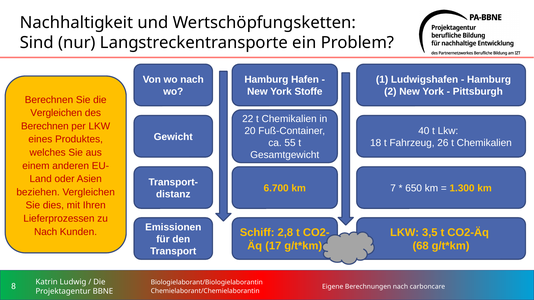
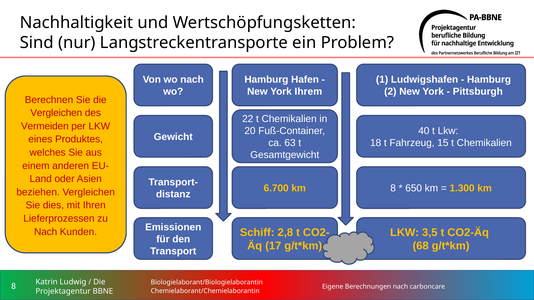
Stoffe: Stoffe -> Ihrem
Berechnen at (45, 126): Berechnen -> Vermeiden
55: 55 -> 63
26: 26 -> 15
km 7: 7 -> 8
